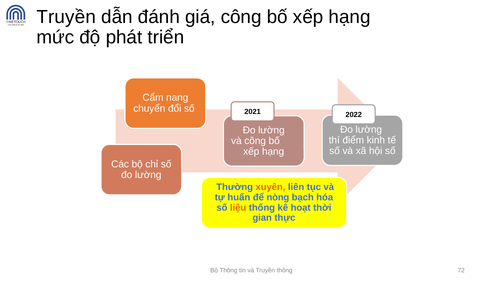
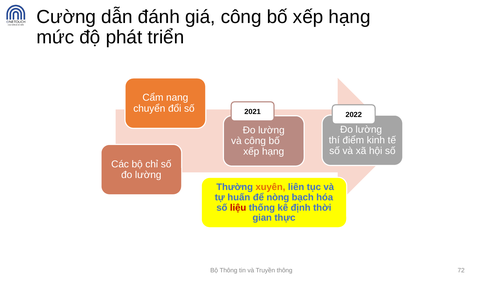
Truyền at (66, 17): Truyền -> Cường
liệu colour: orange -> red
hoạt: hoạt -> định
